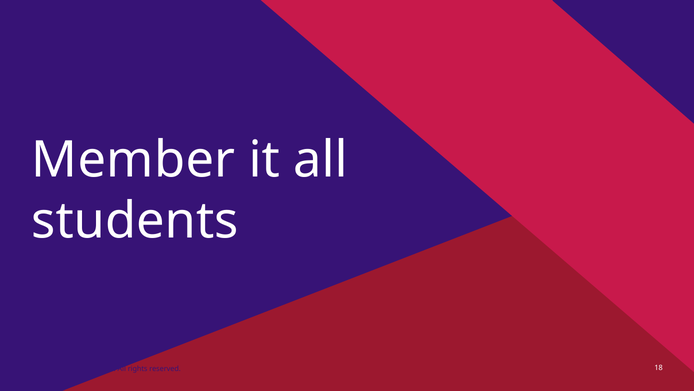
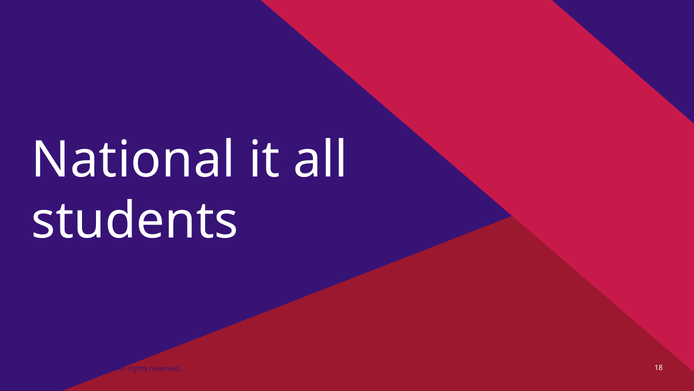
Member: Member -> National
